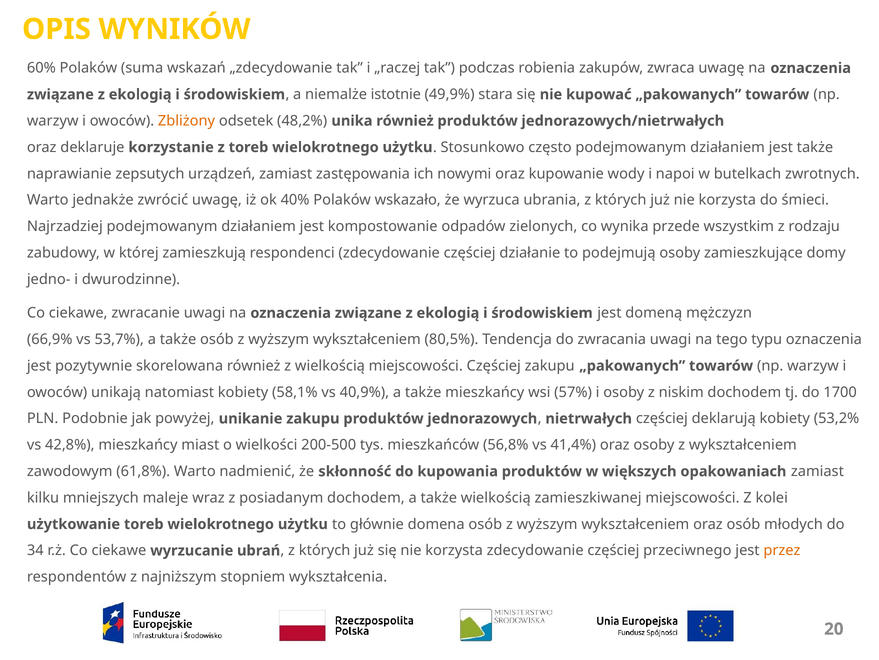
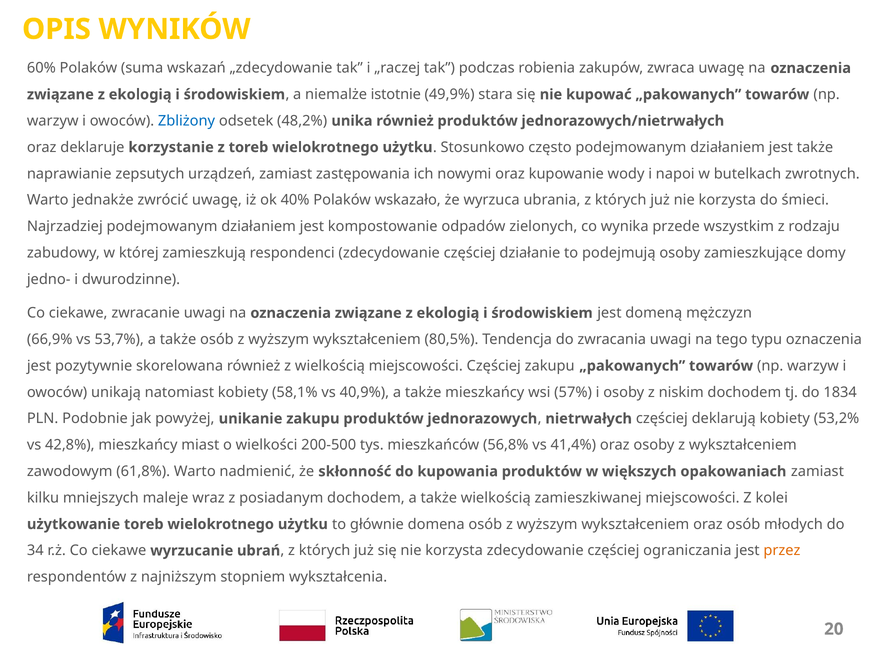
Zbliżony colour: orange -> blue
1700: 1700 -> 1834
przeciwnego: przeciwnego -> ograniczania
